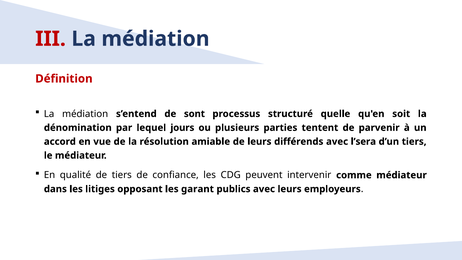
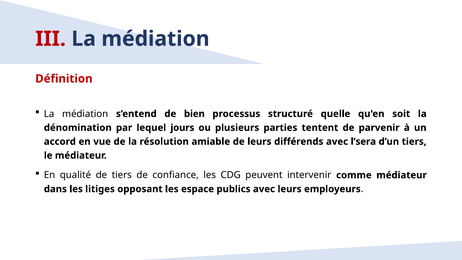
sont: sont -> bien
garant: garant -> espace
